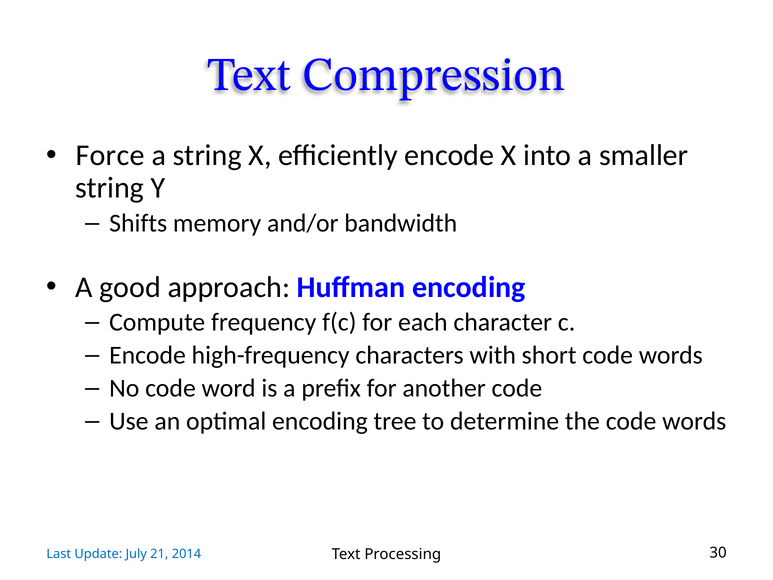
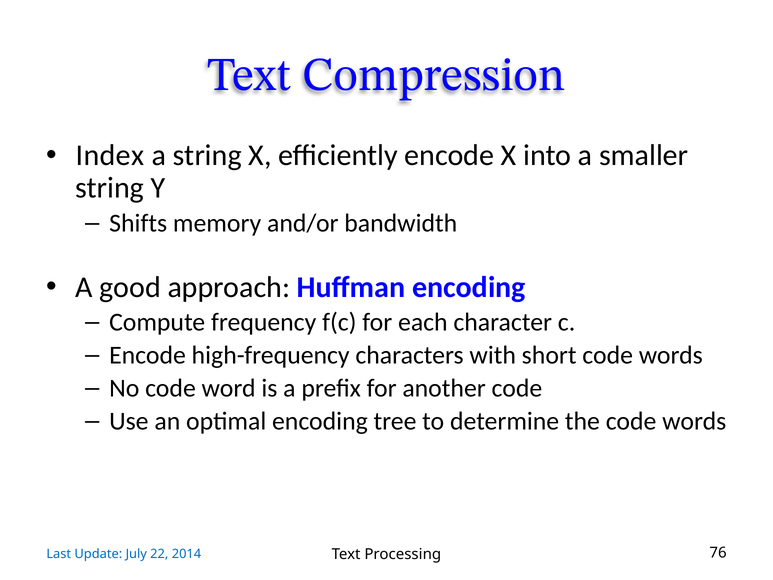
Force: Force -> Index
30: 30 -> 76
21: 21 -> 22
